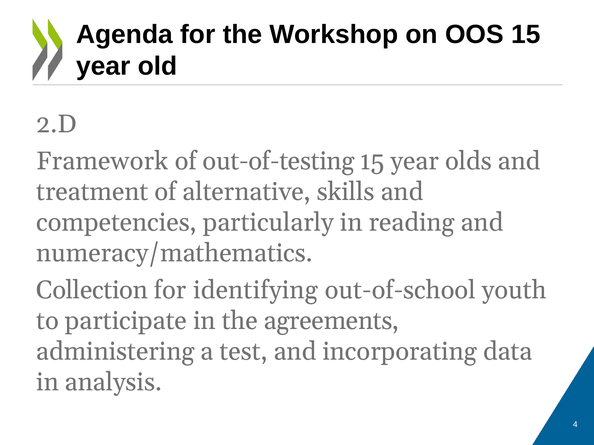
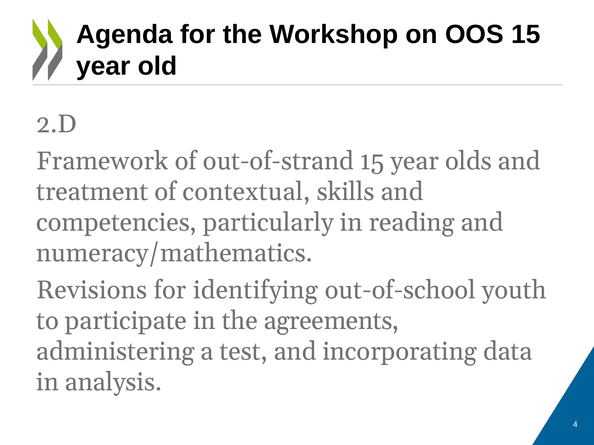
out-of-testing: out-of-testing -> out-of-strand
alternative: alternative -> contextual
Collection: Collection -> Revisions
